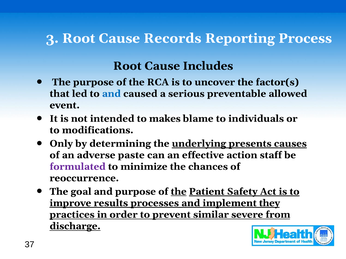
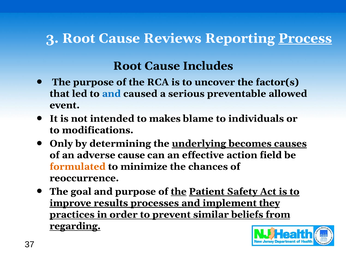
Records: Records -> Reviews
Process underline: none -> present
presents: presents -> becomes
adverse paste: paste -> cause
staff: staff -> field
formulated colour: purple -> orange
severe: severe -> beliefs
discharge: discharge -> regarding
